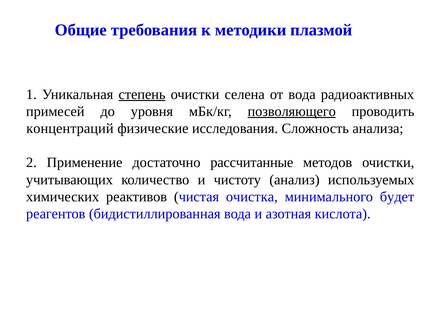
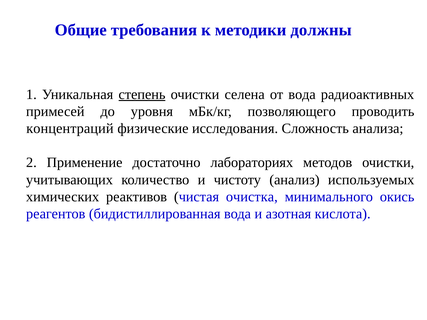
плазмой: плазмой -> должны
позволяющего underline: present -> none
рассчитанные: рассчитанные -> лабораториях
будет: будет -> окись
